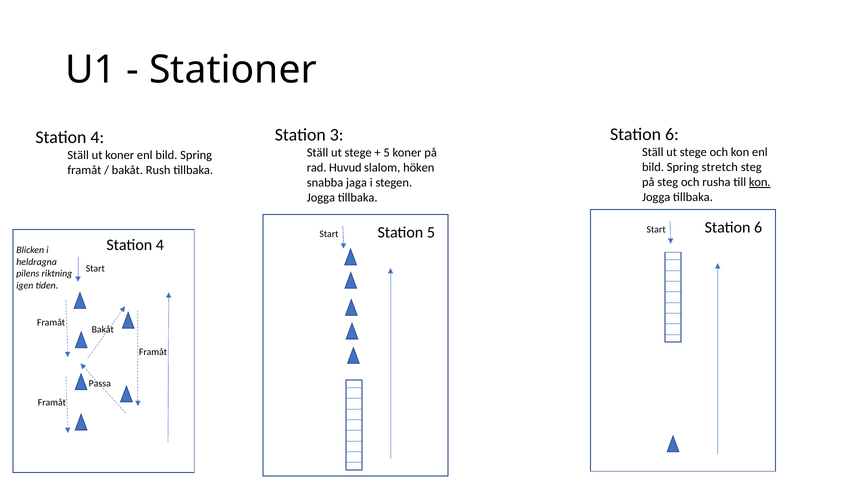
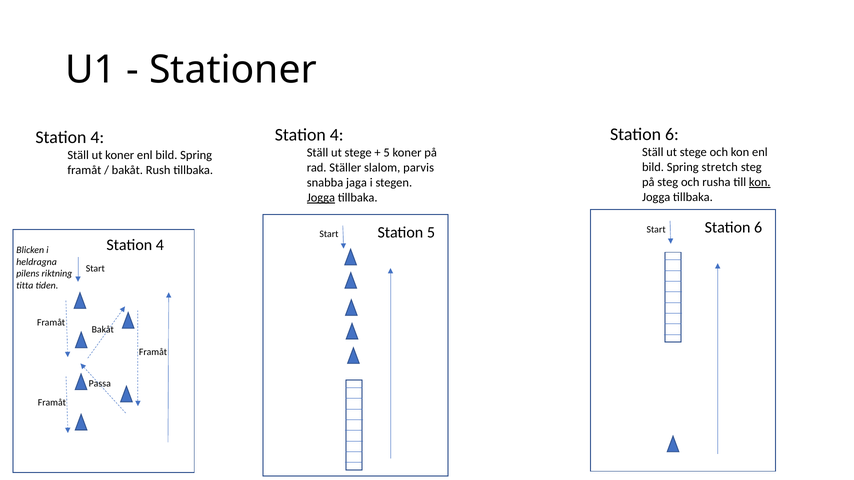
3 at (337, 135): 3 -> 4
Huvud: Huvud -> Ställer
höken: höken -> parvis
Jogga at (321, 198) underline: none -> present
igen: igen -> titta
